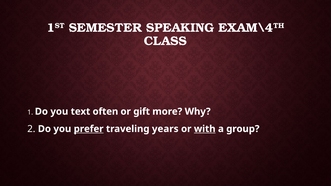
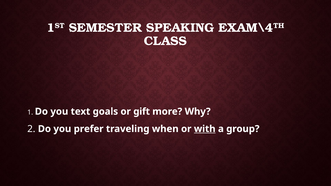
often: often -> goals
prefer underline: present -> none
years: years -> when
